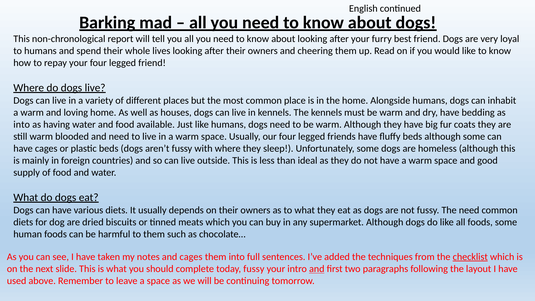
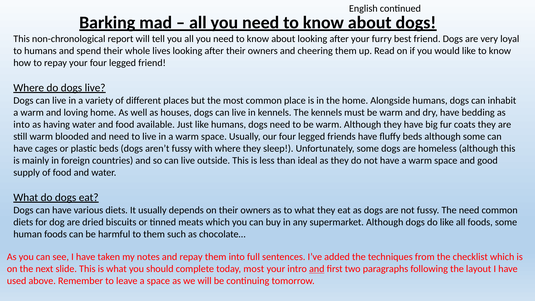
and cages: cages -> repay
checklist underline: present -> none
today fussy: fussy -> most
